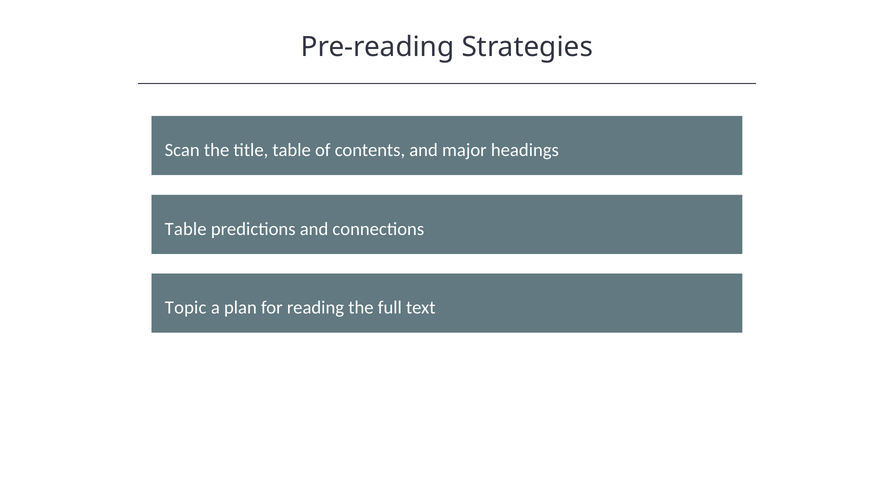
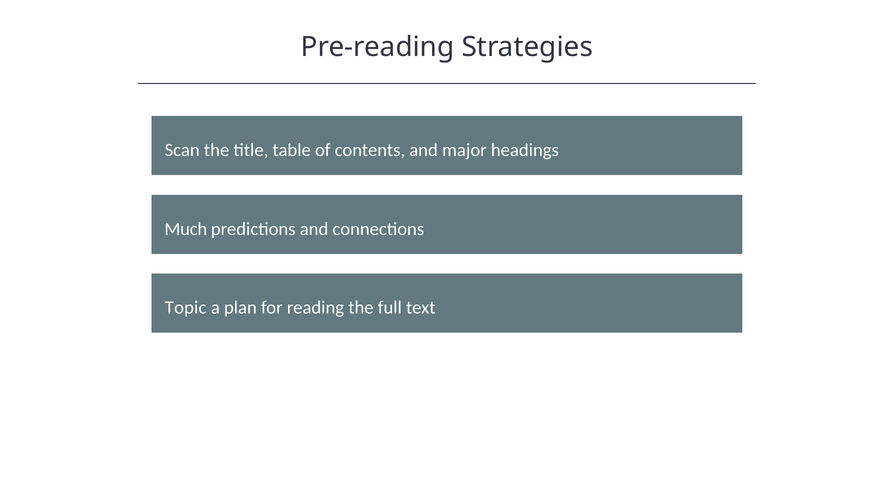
Table at (186, 229): Table -> Much
